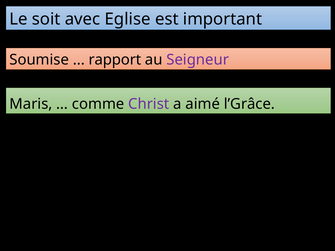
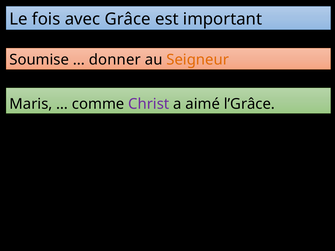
soit: soit -> fois
Eglise: Eglise -> Grâce
rapport: rapport -> donner
Seigneur colour: purple -> orange
